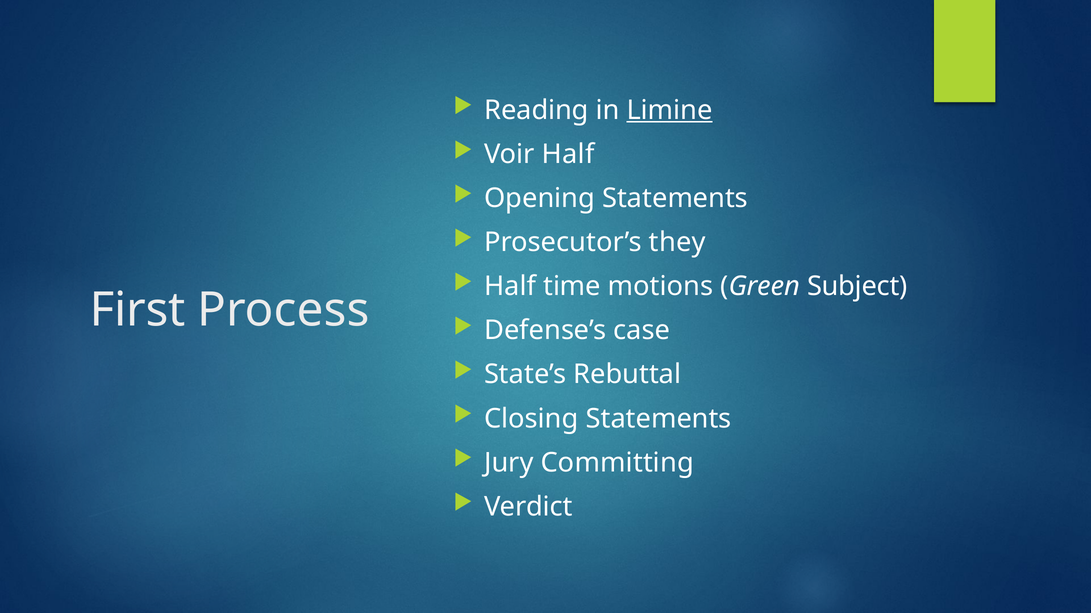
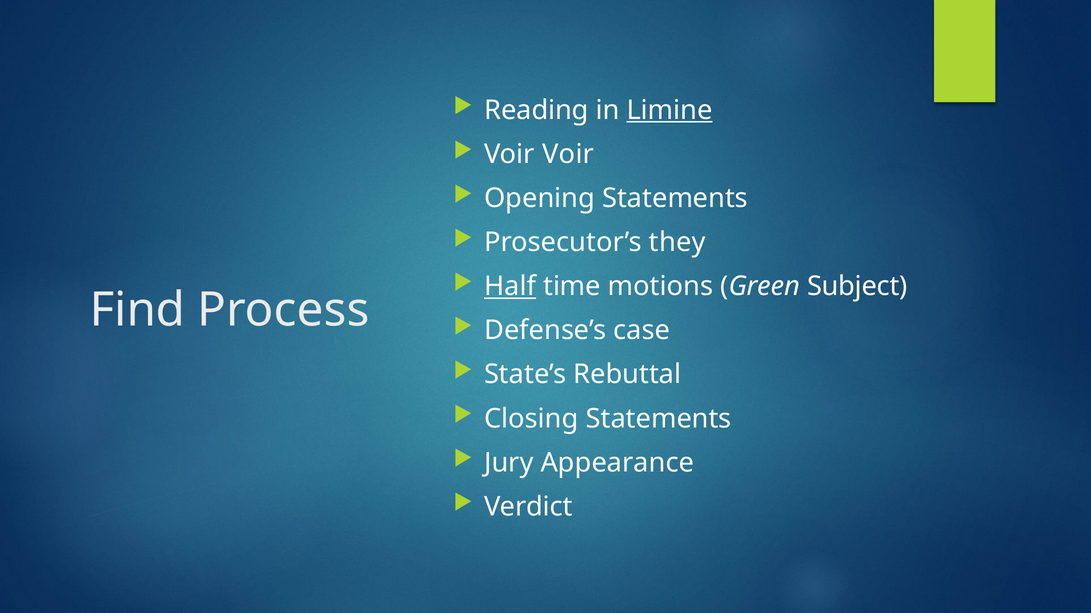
Voir Half: Half -> Voir
Half at (510, 287) underline: none -> present
First: First -> Find
Committing: Committing -> Appearance
